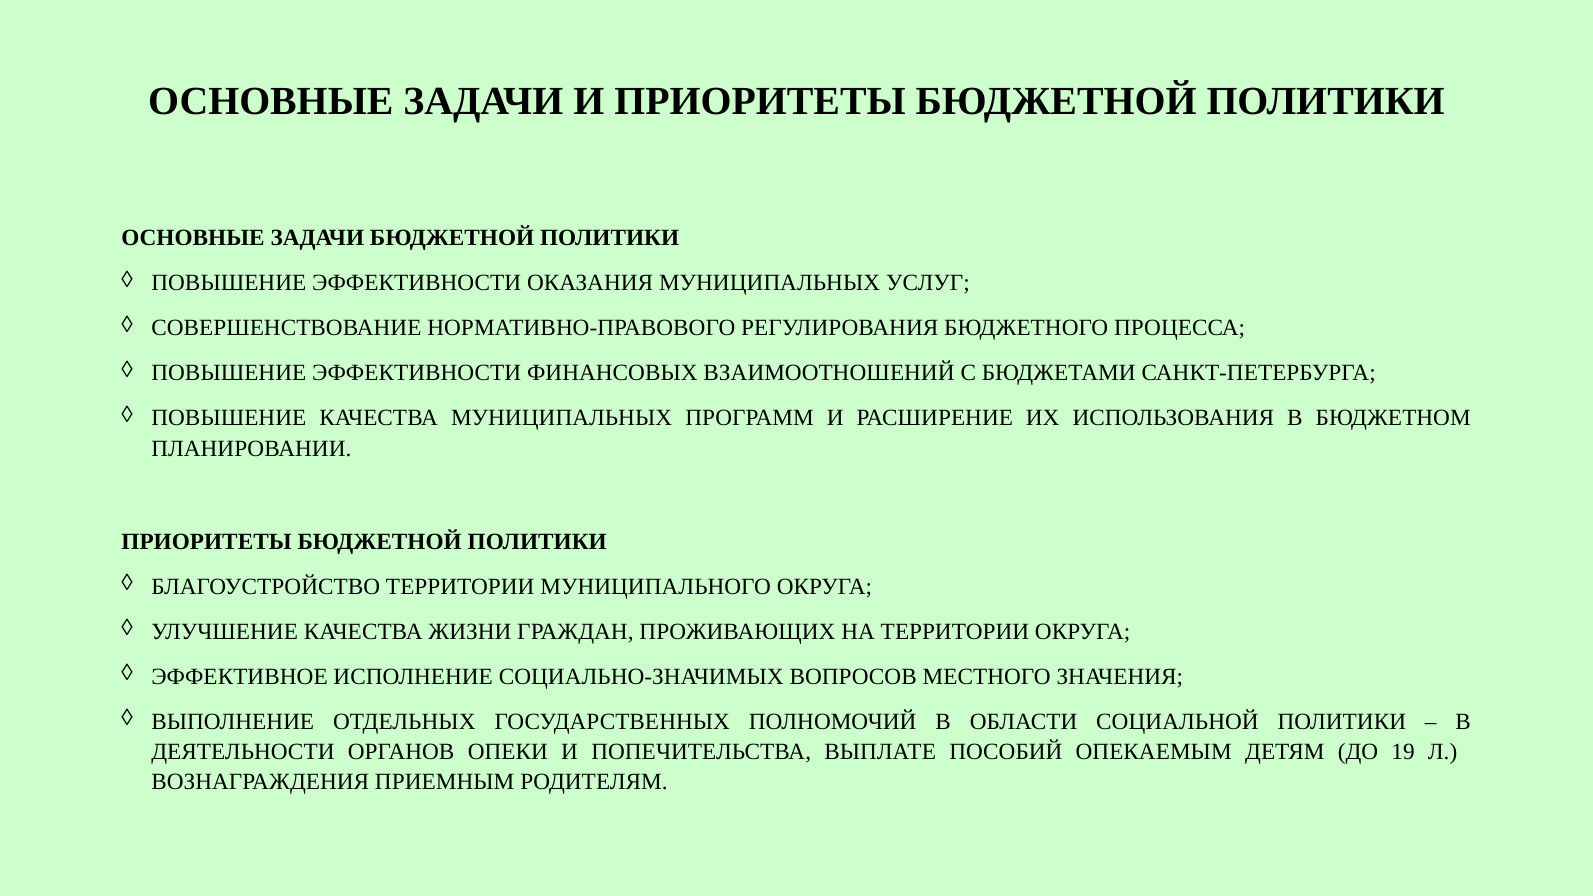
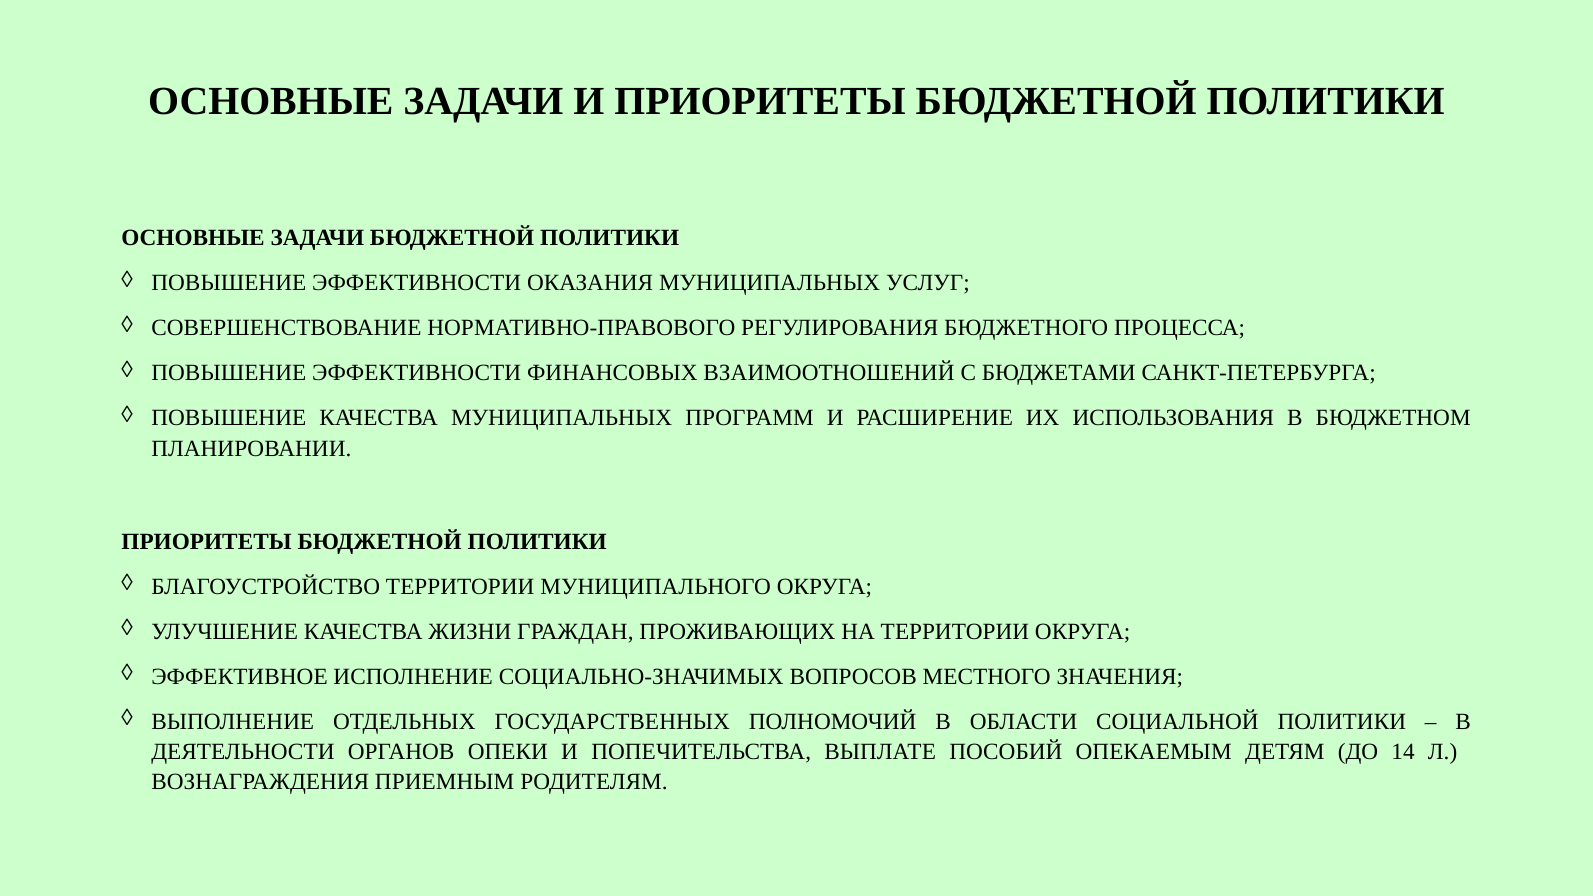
19: 19 -> 14
